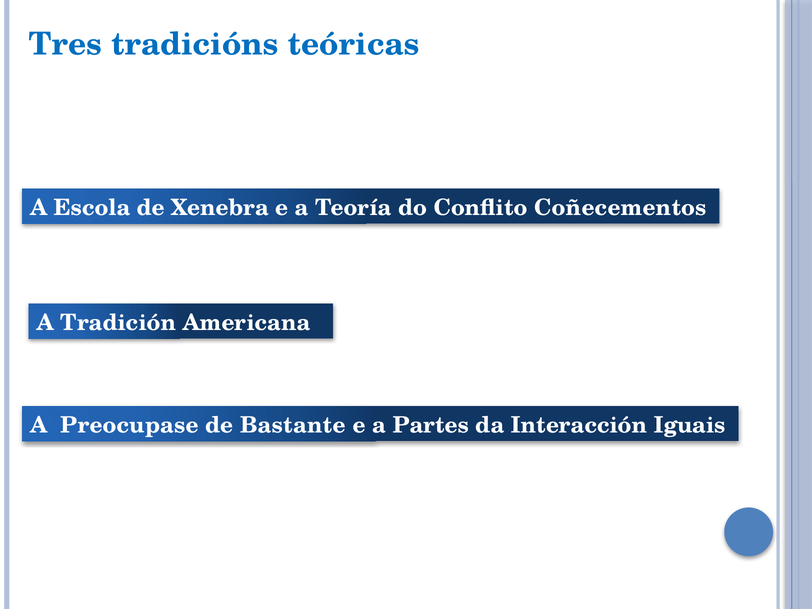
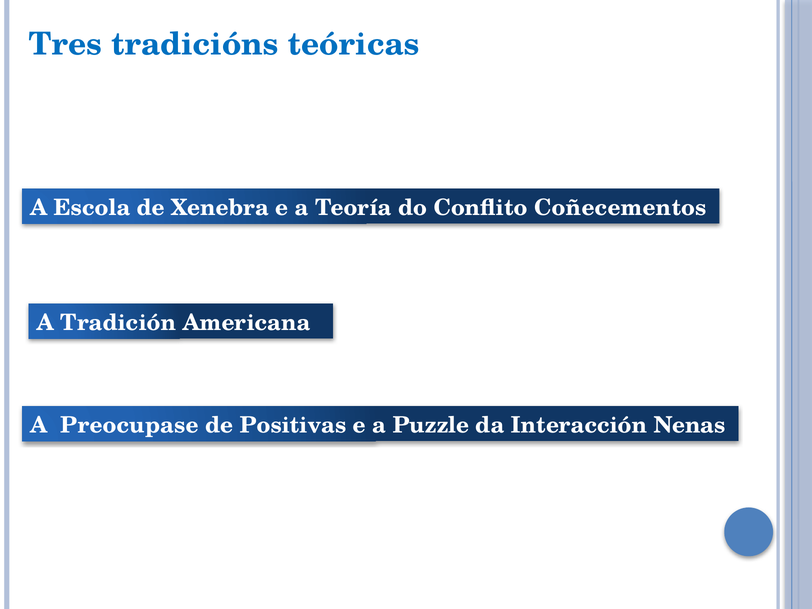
Bastante: Bastante -> Positivas
Partes: Partes -> Puzzle
Iguais: Iguais -> Nenas
